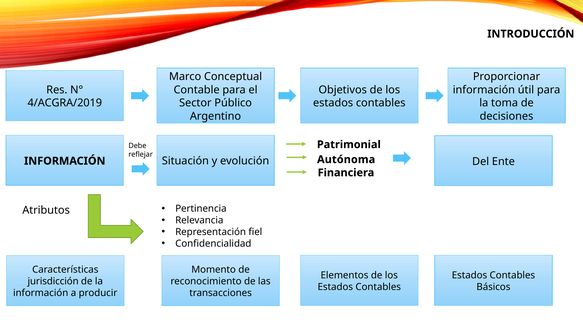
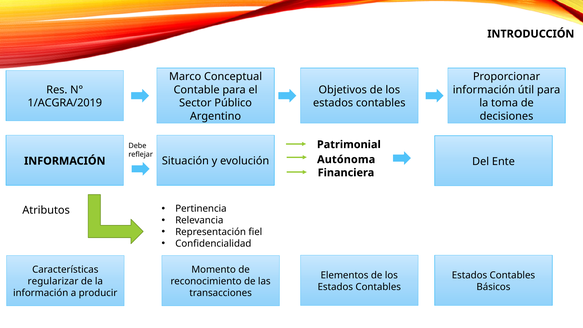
4/ACGRA/2019: 4/ACGRA/2019 -> 1/ACGRA/2019
jurisdicción: jurisdicción -> regularizar
